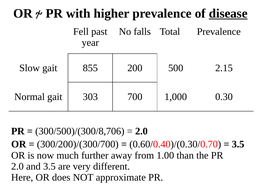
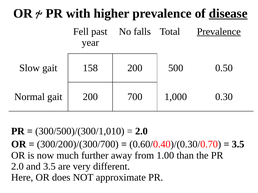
Prevalence at (219, 32) underline: none -> present
855: 855 -> 158
2.15: 2.15 -> 0.50
gait 303: 303 -> 200
300/500)/(300/8,706: 300/500)/(300/8,706 -> 300/500)/(300/1,010
